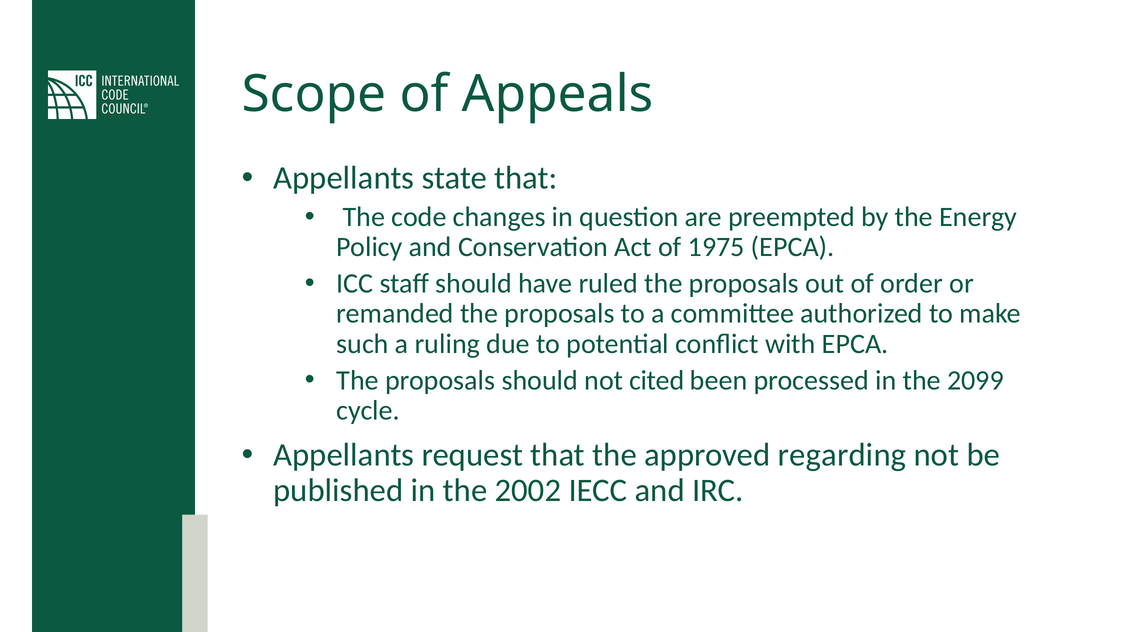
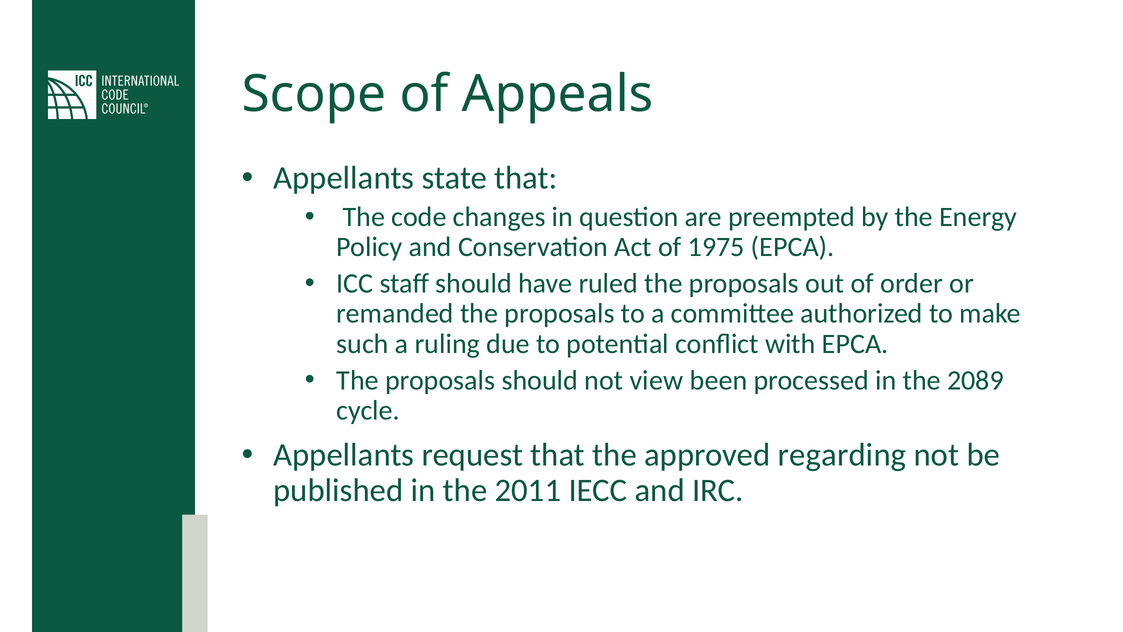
cited: cited -> view
2099: 2099 -> 2089
2002: 2002 -> 2011
